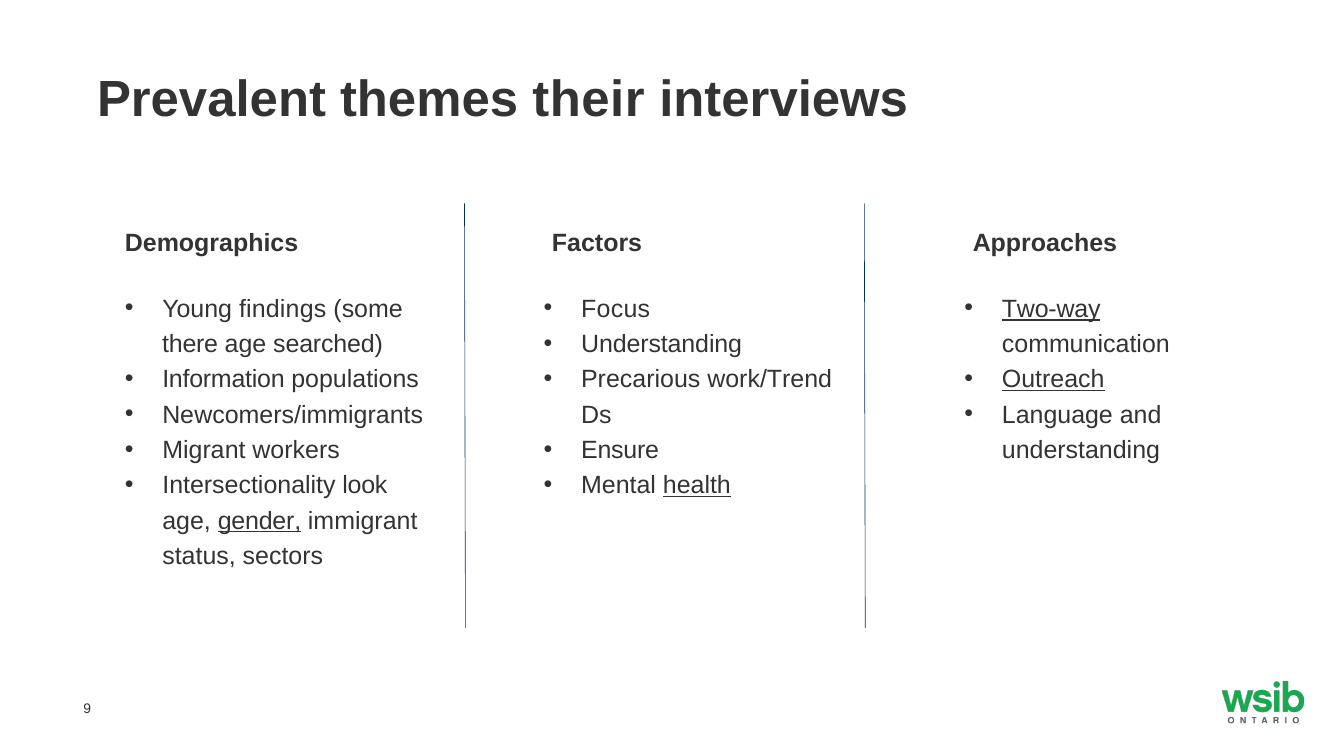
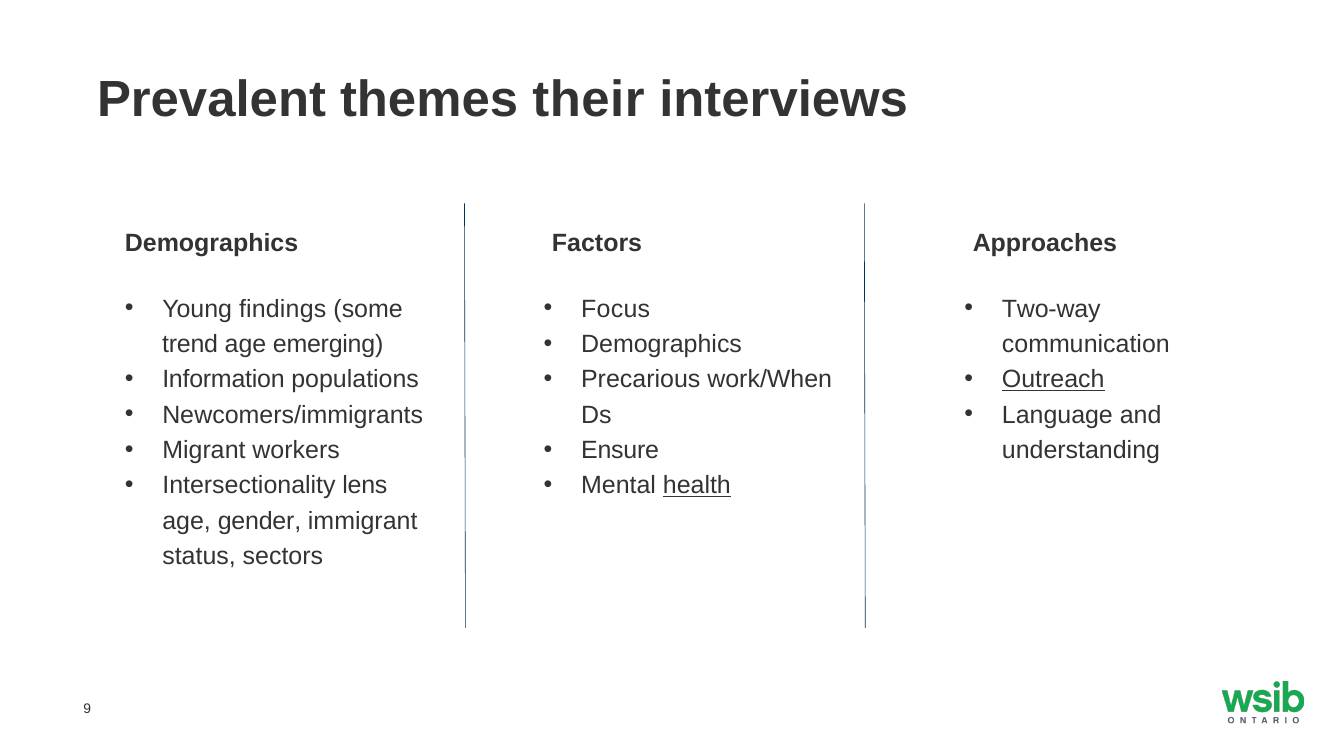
Two-way underline: present -> none
Understanding at (662, 344): Understanding -> Demographics
there: there -> trend
searched: searched -> emerging
work/Trend: work/Trend -> work/When
look: look -> lens
gender underline: present -> none
